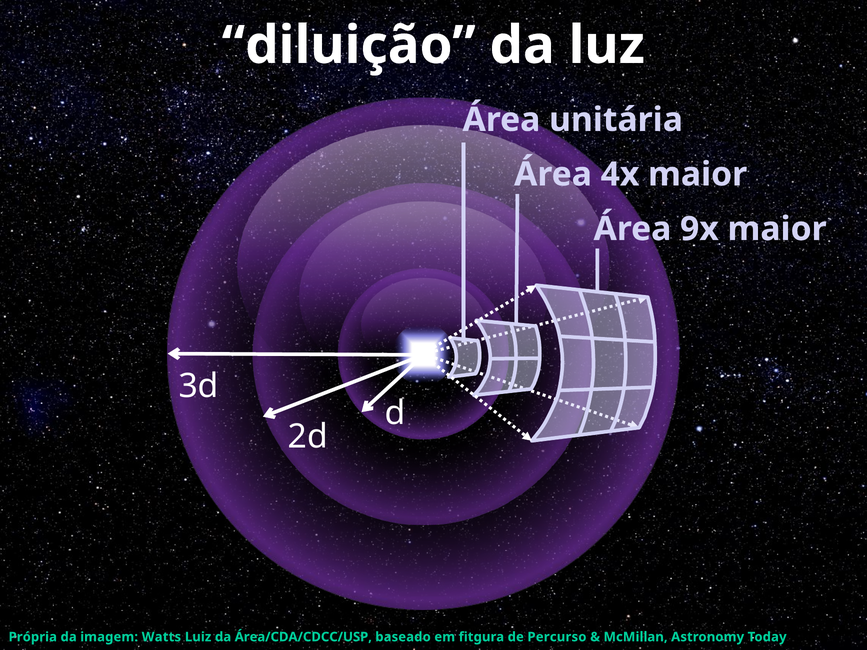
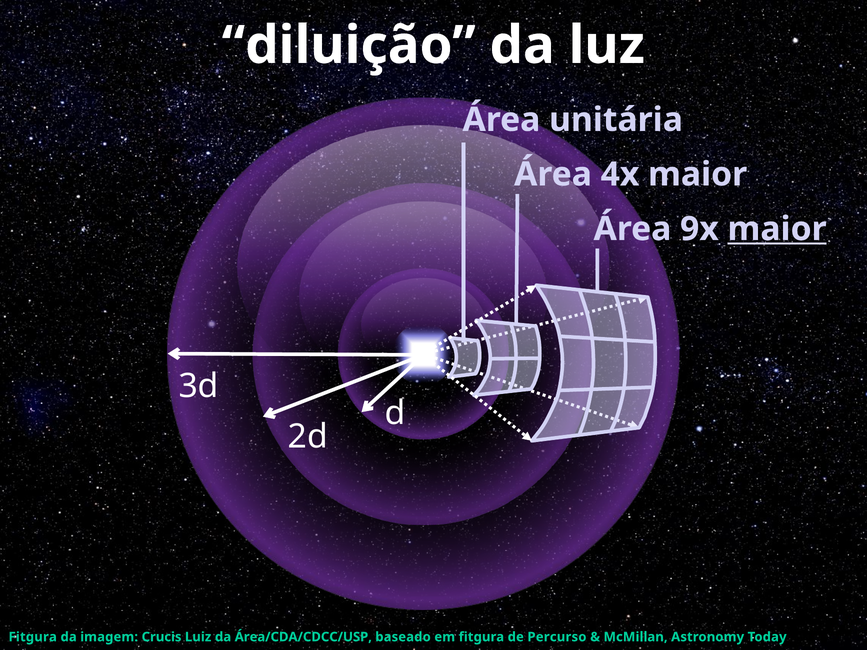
maior at (777, 229) underline: none -> present
Própria at (33, 637): Própria -> Fitgura
Watts: Watts -> Crucis
